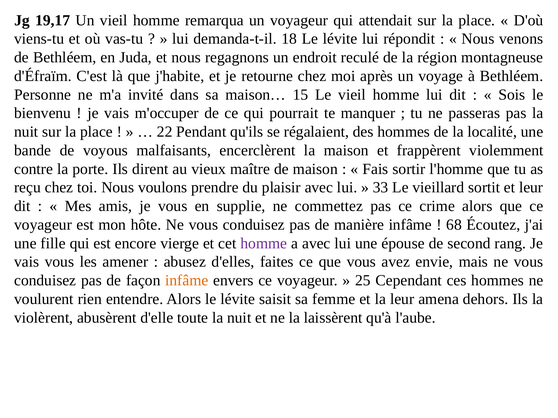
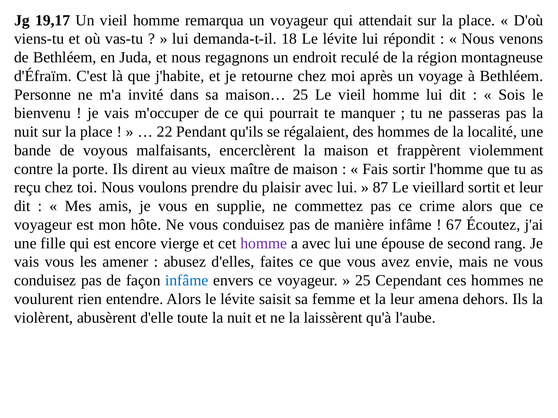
maison… 15: 15 -> 25
33: 33 -> 87
68: 68 -> 67
infâme at (187, 281) colour: orange -> blue
